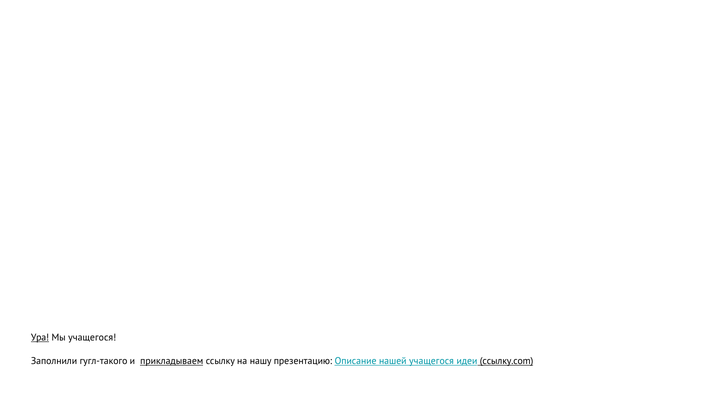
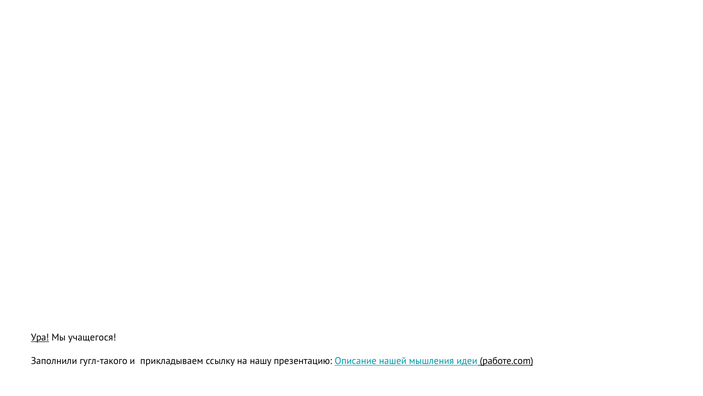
прикладываем underline: present -> none
нашей учащегося: учащегося -> мышления
ссылку.com: ссылку.com -> работе.com
